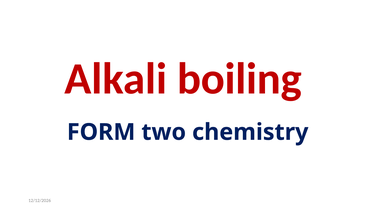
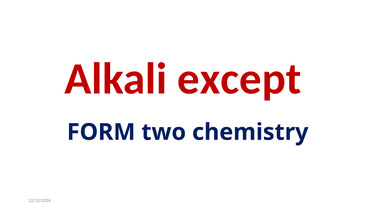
boiling: boiling -> except
